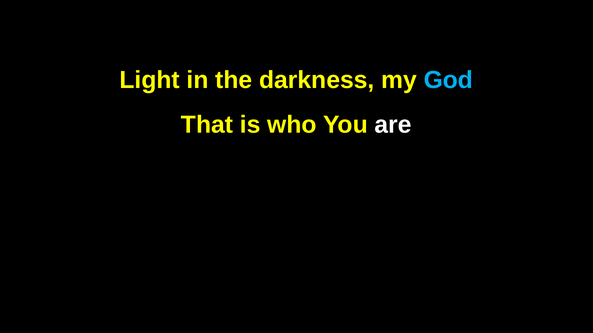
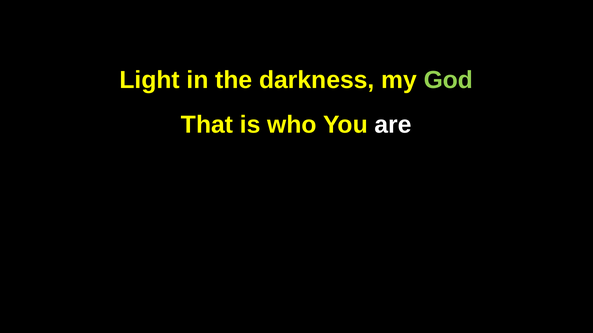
God colour: light blue -> light green
